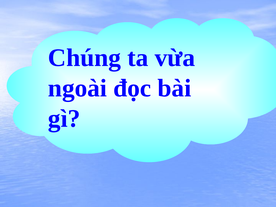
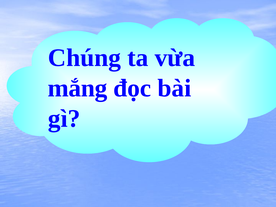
ngoài: ngoài -> mắng
